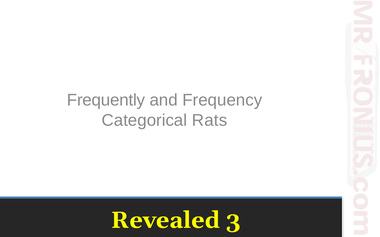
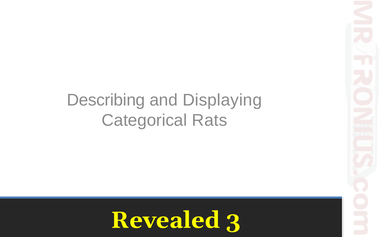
Frequently: Frequently -> Describing
Frequency: Frequency -> Displaying
